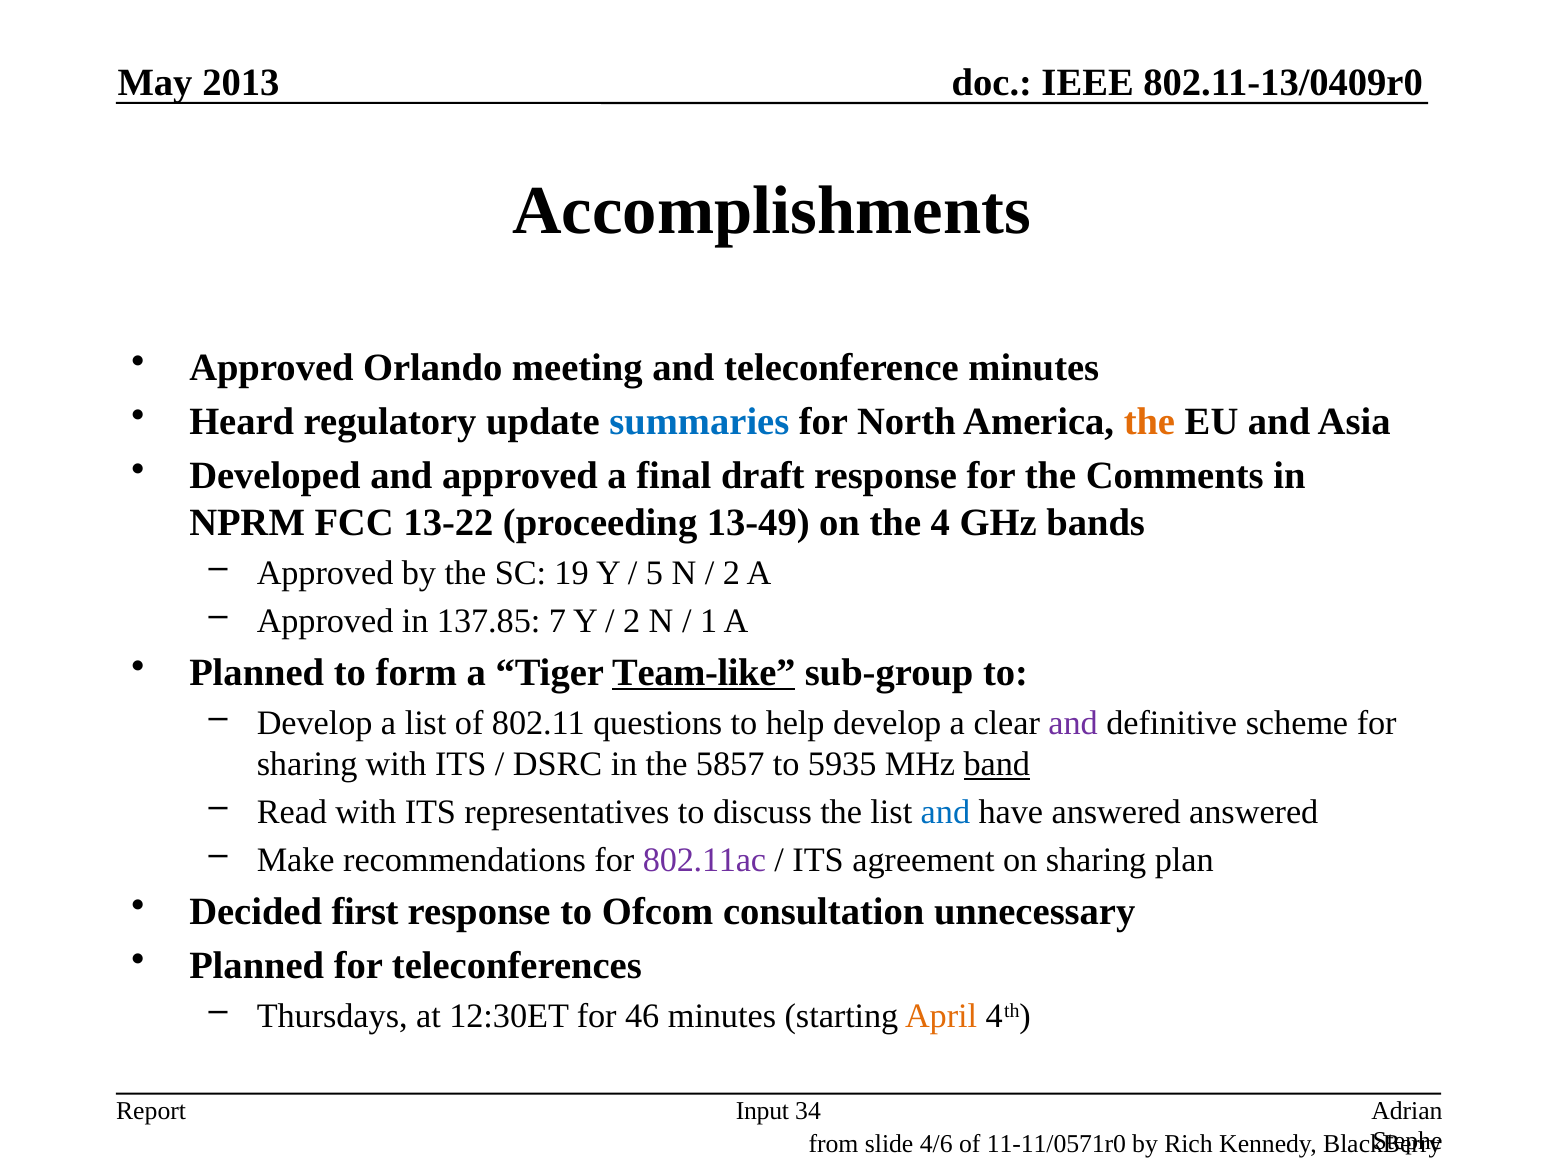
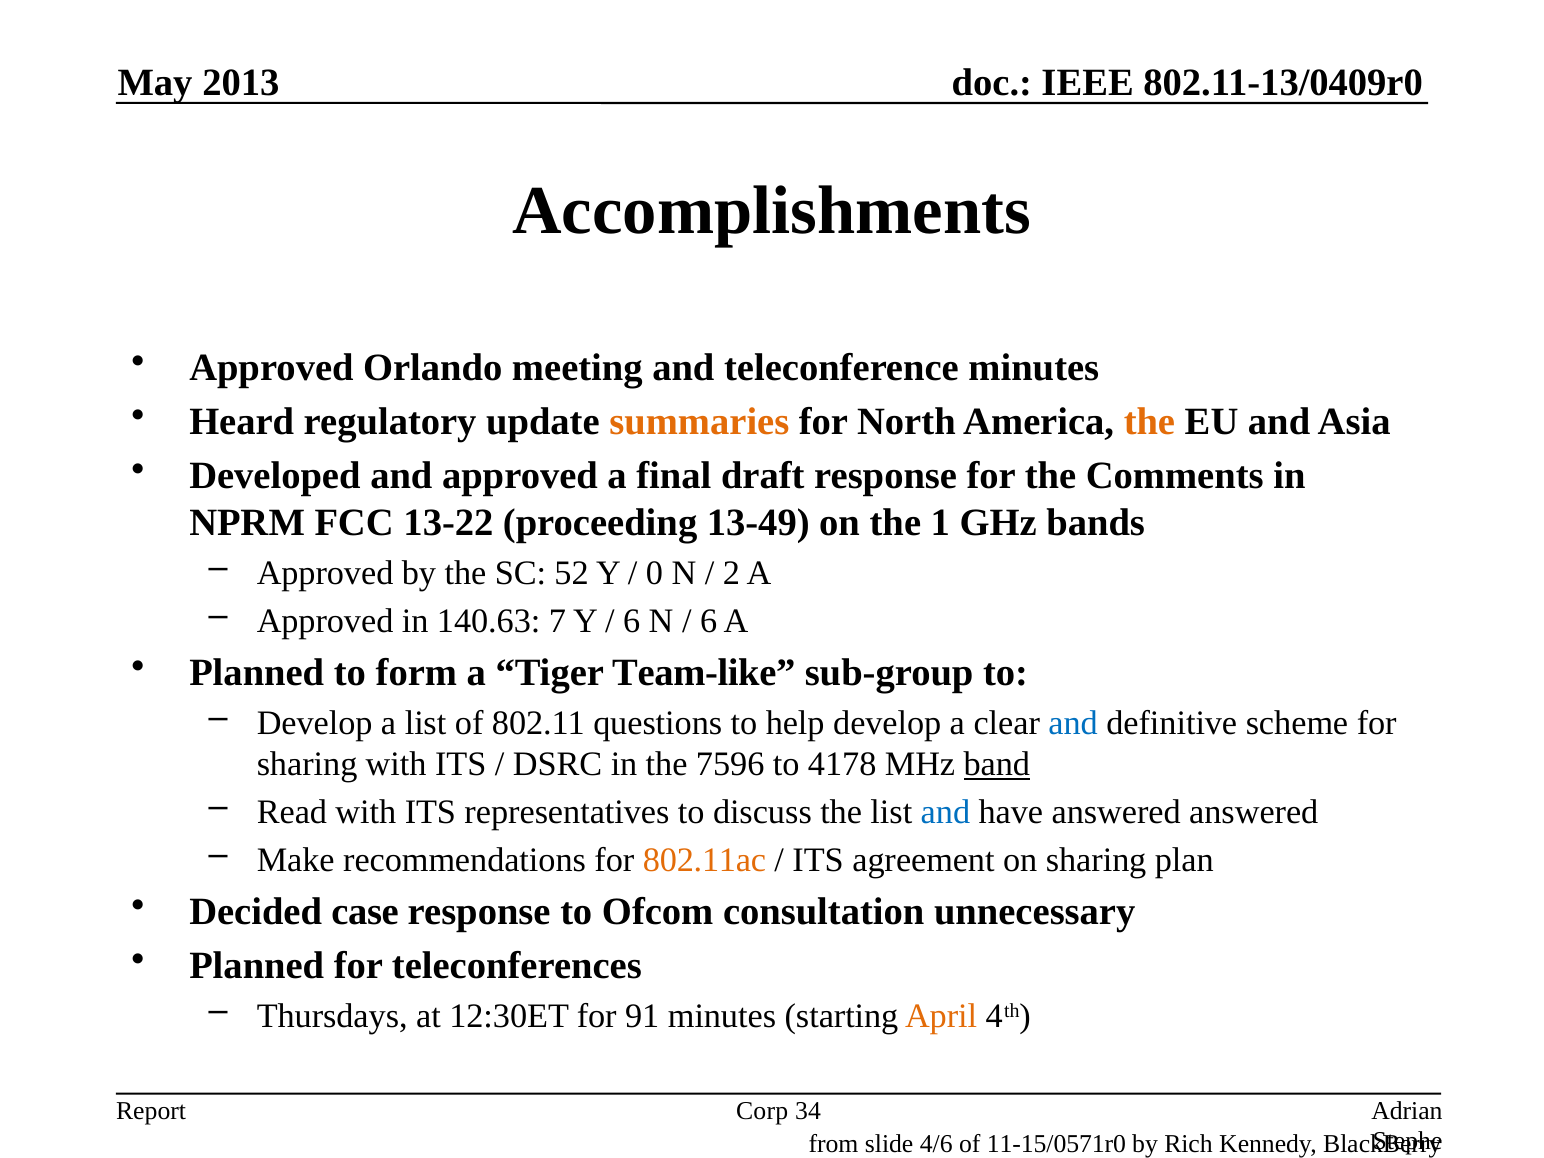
summaries colour: blue -> orange
4: 4 -> 1
19: 19 -> 52
5: 5 -> 0
137.85: 137.85 -> 140.63
2 at (632, 621): 2 -> 6
1 at (709, 621): 1 -> 6
Team-like underline: present -> none
and at (1073, 723) colour: purple -> blue
5857: 5857 -> 7596
5935: 5935 -> 4178
802.11ac colour: purple -> orange
first: first -> case
46: 46 -> 91
Input: Input -> Corp
11-11/0571r0: 11-11/0571r0 -> 11-15/0571r0
